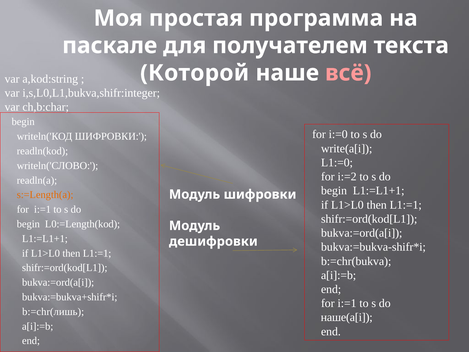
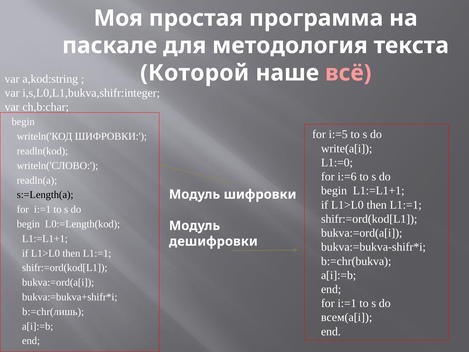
получателем: получателем -> методология
i:=0: i:=0 -> i:=5
i:=2: i:=2 -> i:=6
s:=Length(a colour: orange -> black
наше(a[i: наше(a[i -> всем(a[i
